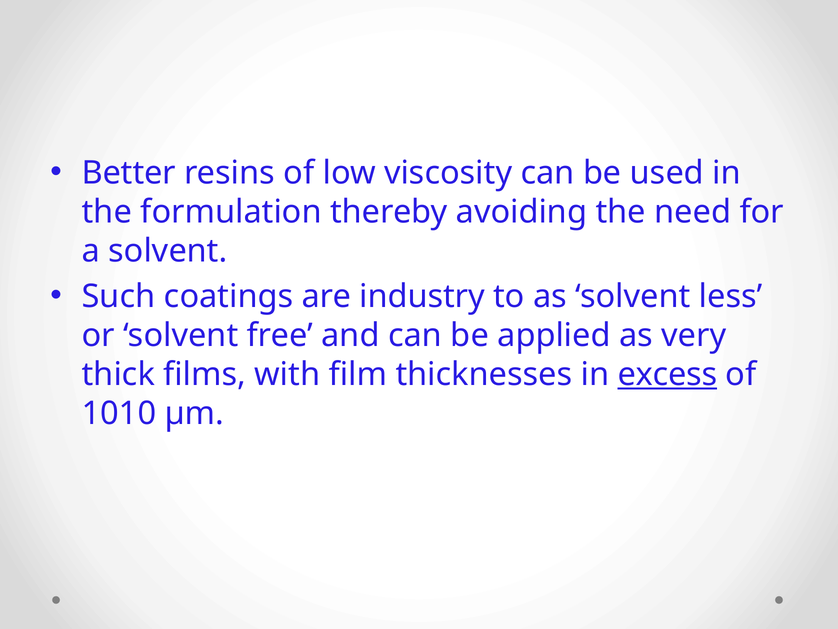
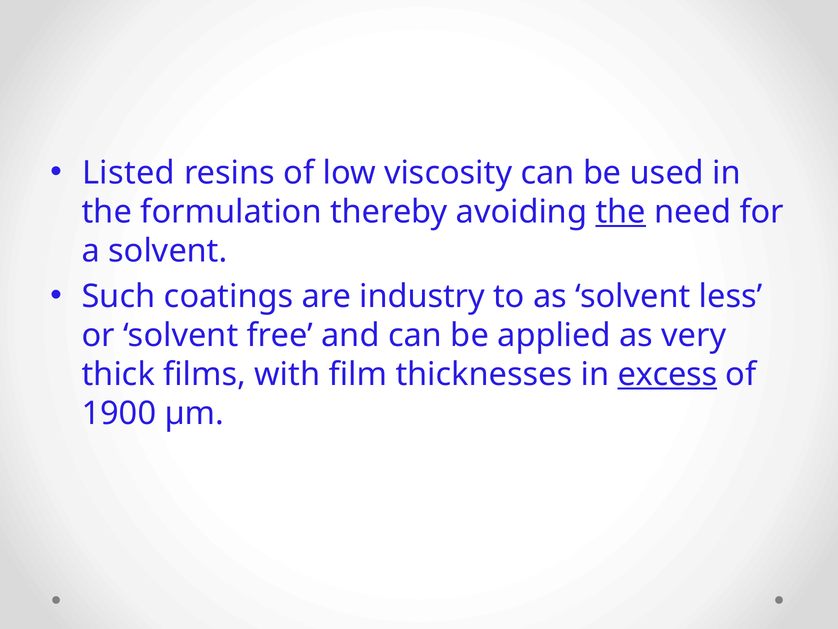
Better: Better -> Listed
the at (621, 212) underline: none -> present
1010: 1010 -> 1900
